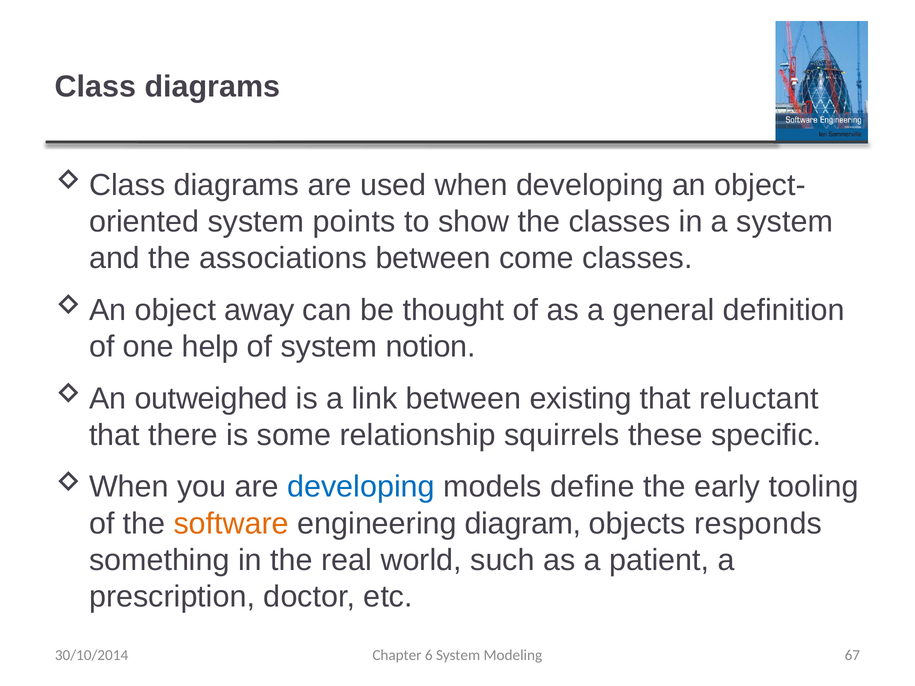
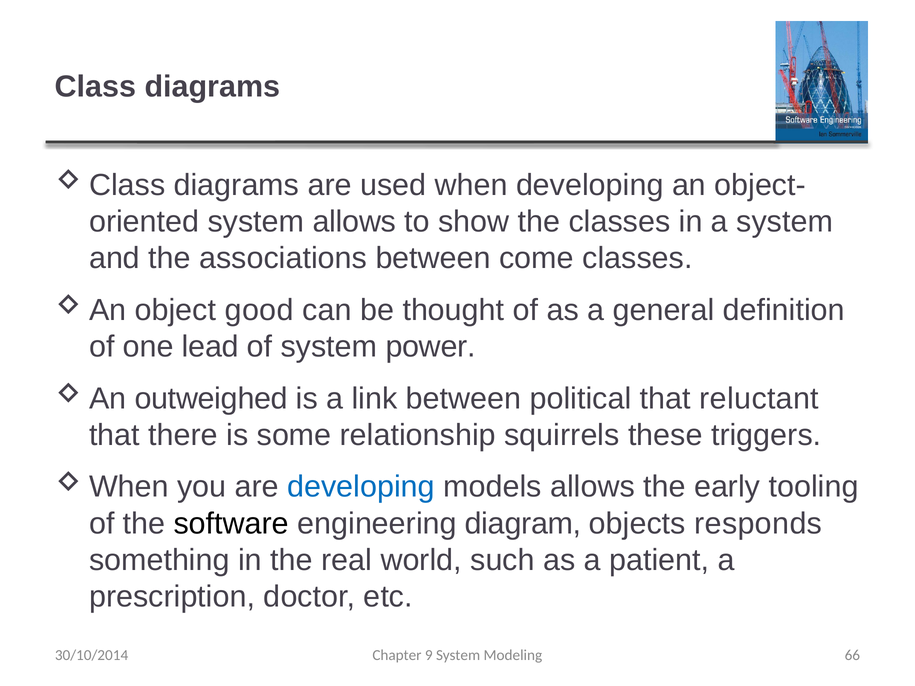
system points: points -> allows
away: away -> good
help: help -> lead
notion: notion -> power
existing: existing -> political
specific: specific -> triggers
models define: define -> allows
software colour: orange -> black
6: 6 -> 9
67: 67 -> 66
